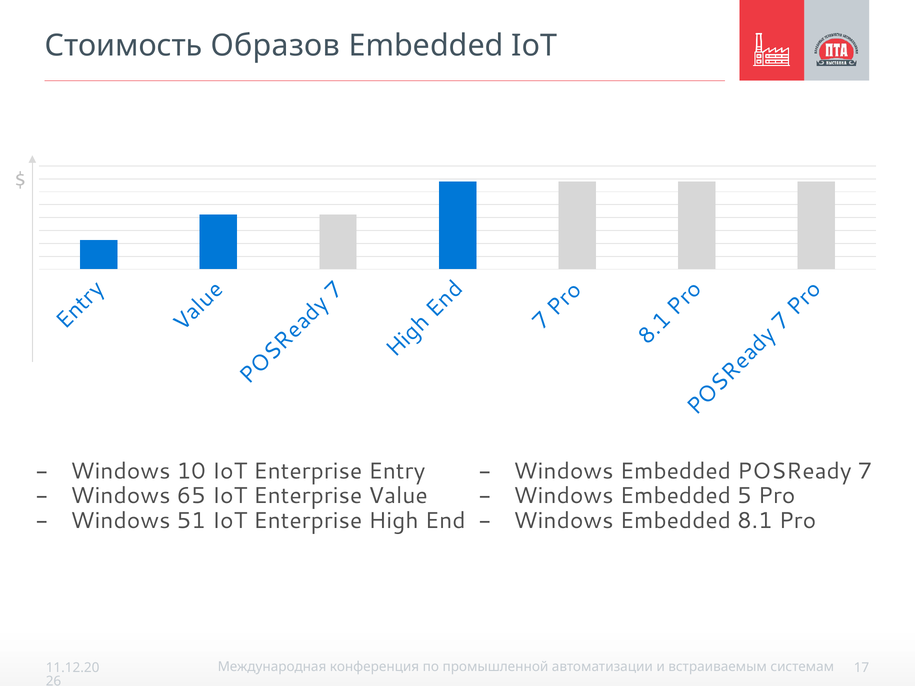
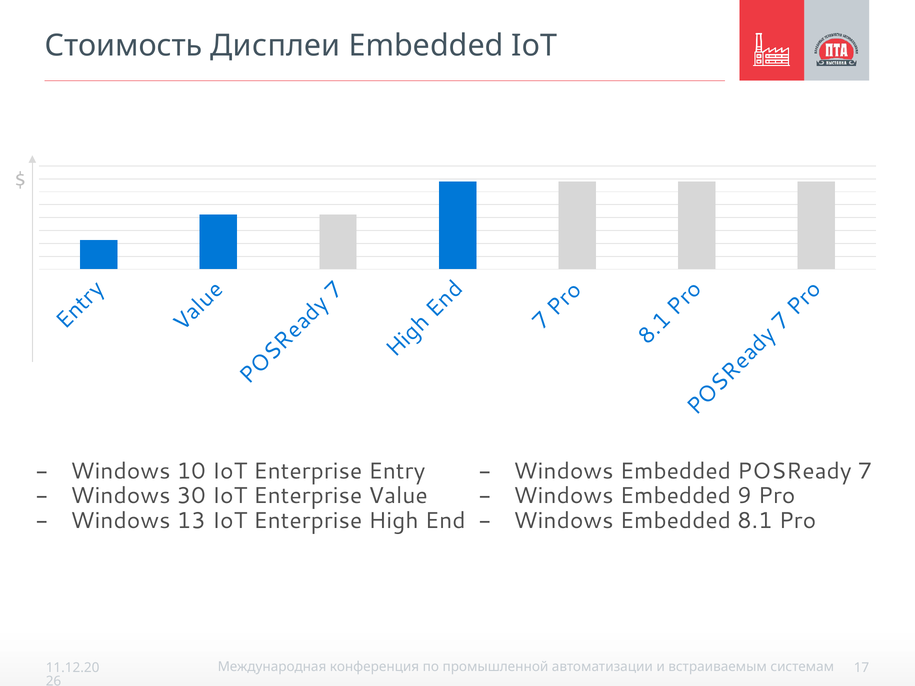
Образов: Образов -> Дисплеи
65: 65 -> 30
5: 5 -> 9
51: 51 -> 13
